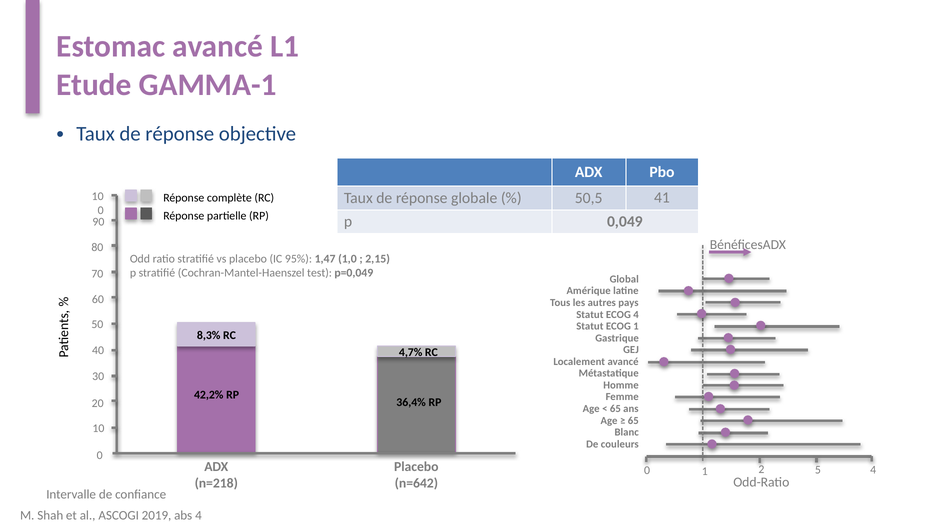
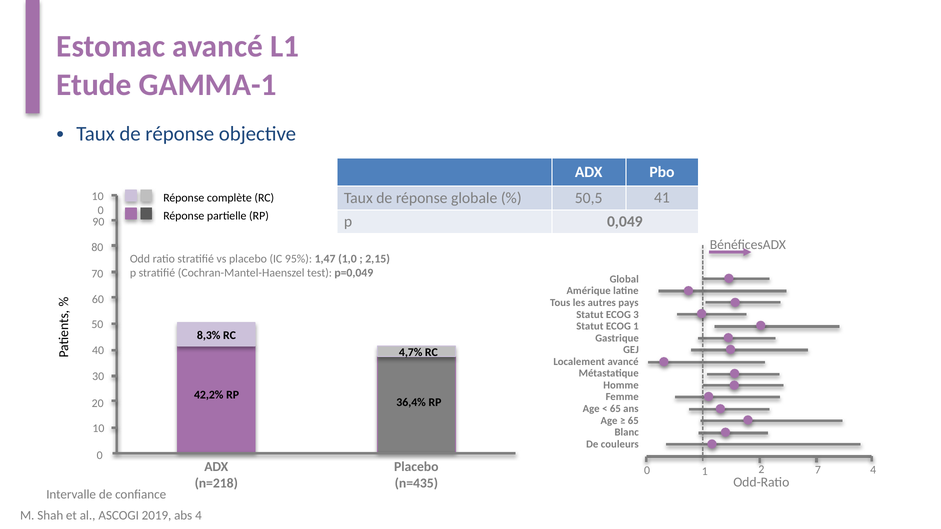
ECOG 4: 4 -> 3
5: 5 -> 7
n=642: n=642 -> n=435
